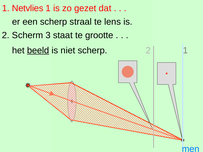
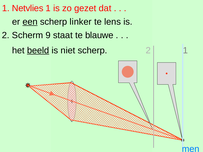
een underline: none -> present
straal: straal -> linker
3: 3 -> 9
grootte: grootte -> blauwe
